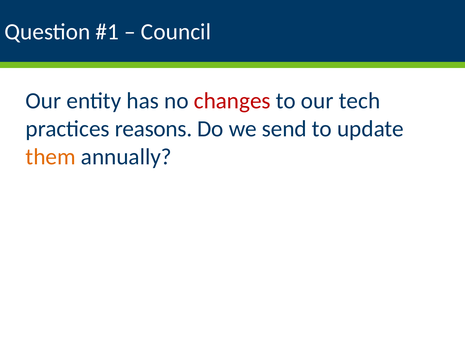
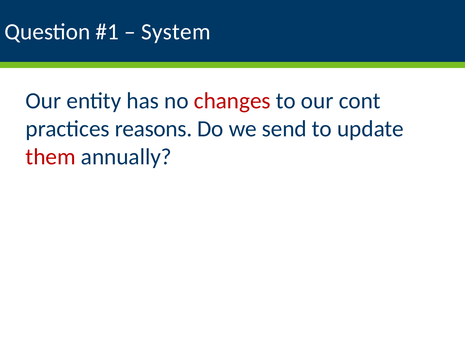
Council: Council -> System
tech: tech -> cont
them colour: orange -> red
